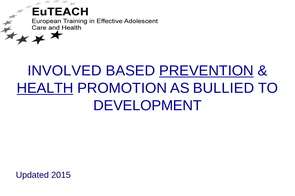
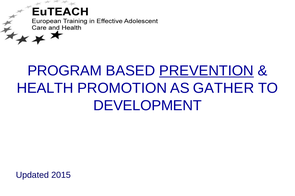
INVOLVED: INVOLVED -> PROGRAM
HEALTH underline: present -> none
BULLIED: BULLIED -> GATHER
